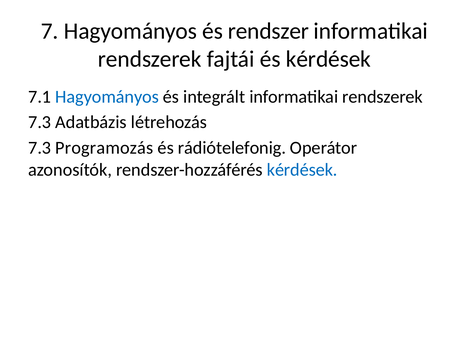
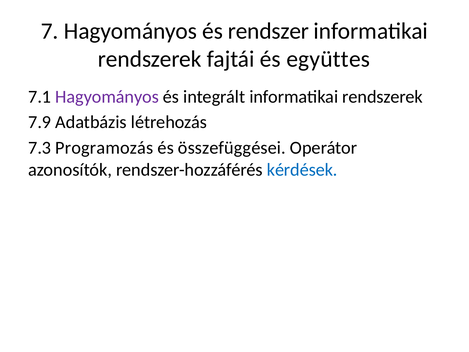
és kérdések: kérdések -> együttes
Hagyományos at (107, 97) colour: blue -> purple
7.3 at (40, 122): 7.3 -> 7.9
rádiótelefonig: rádiótelefonig -> összefüggései
